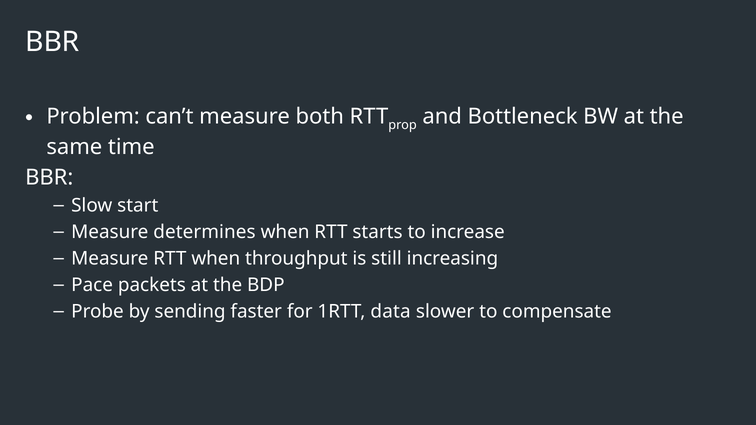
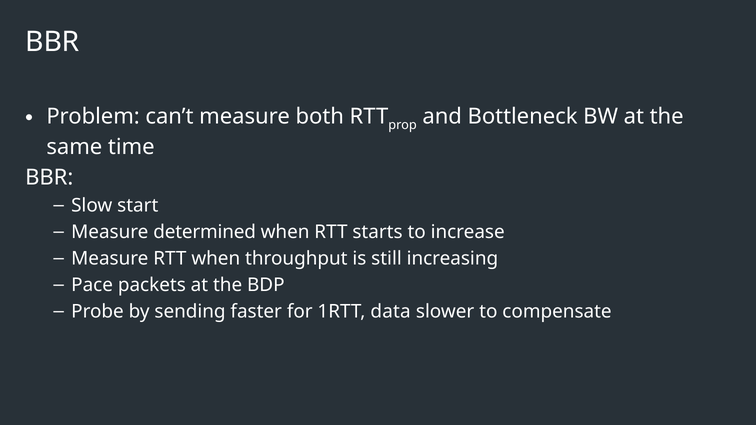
determines: determines -> determined
